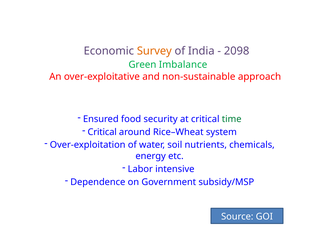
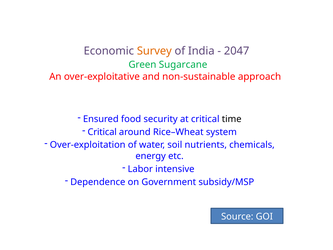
2098: 2098 -> 2047
Imbalance: Imbalance -> Sugarcane
time colour: green -> black
